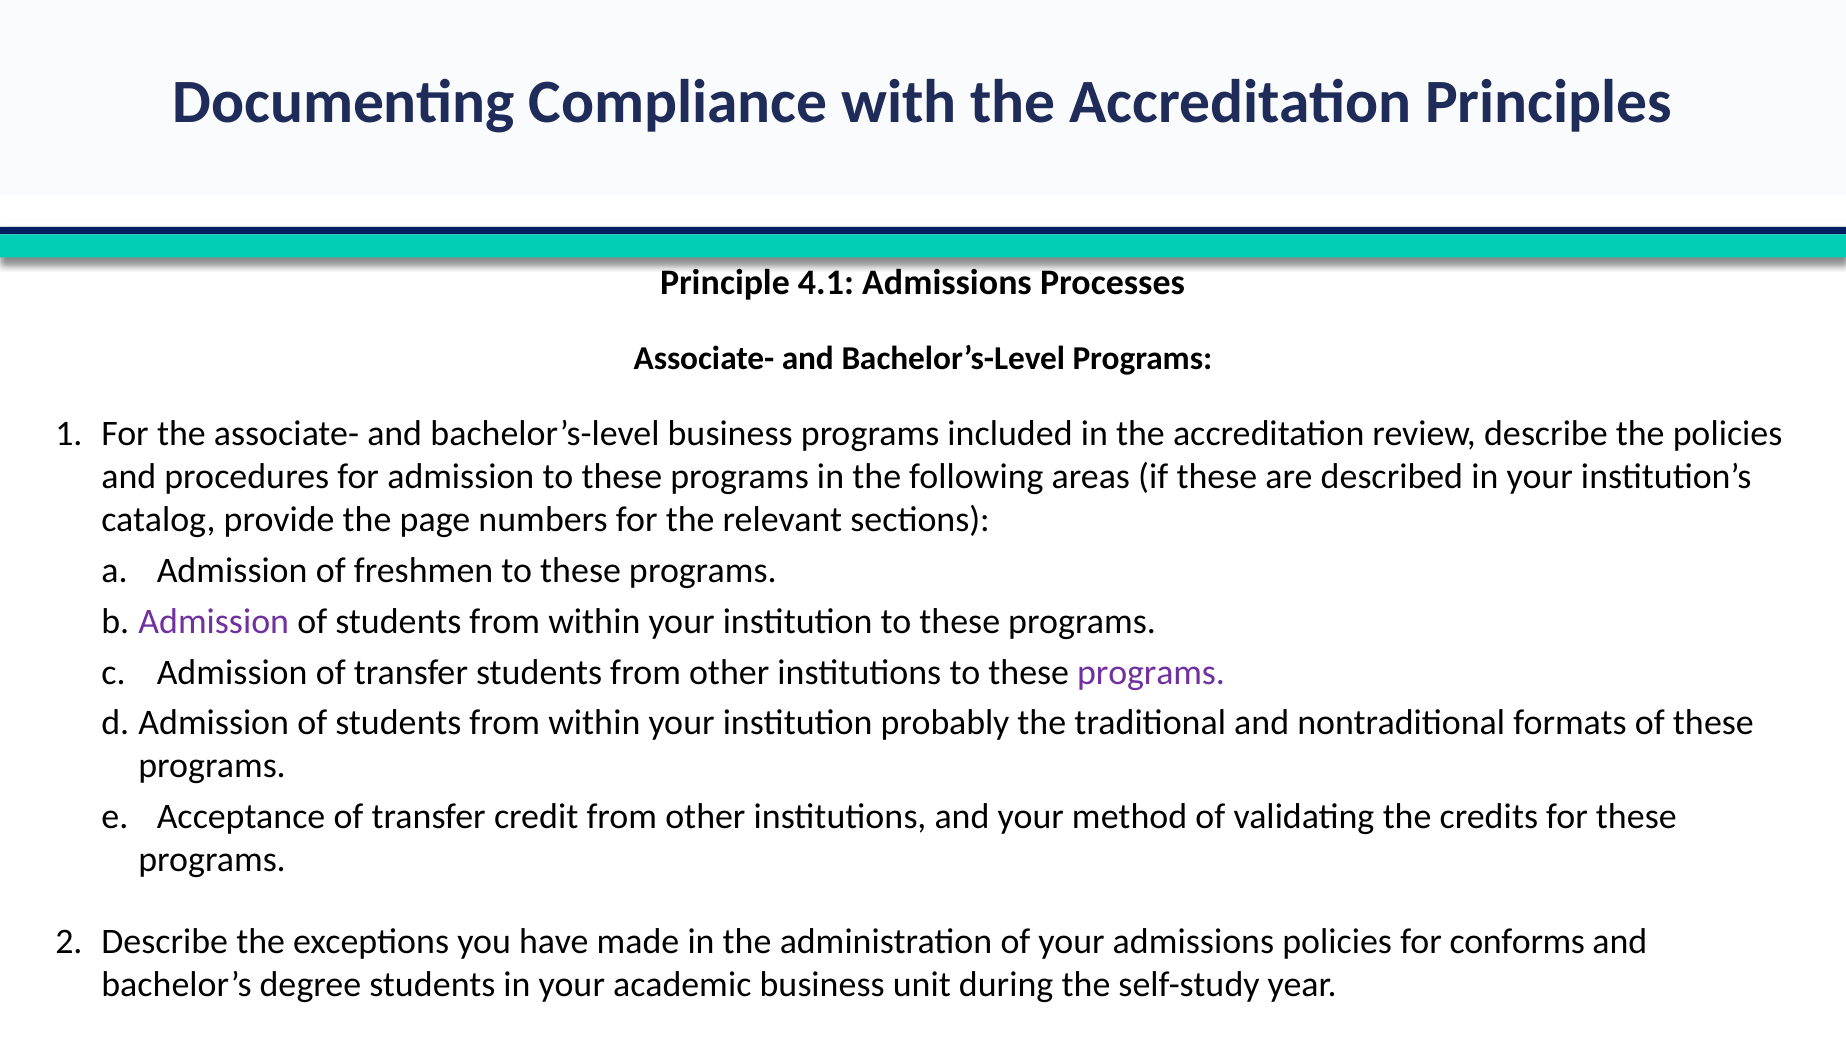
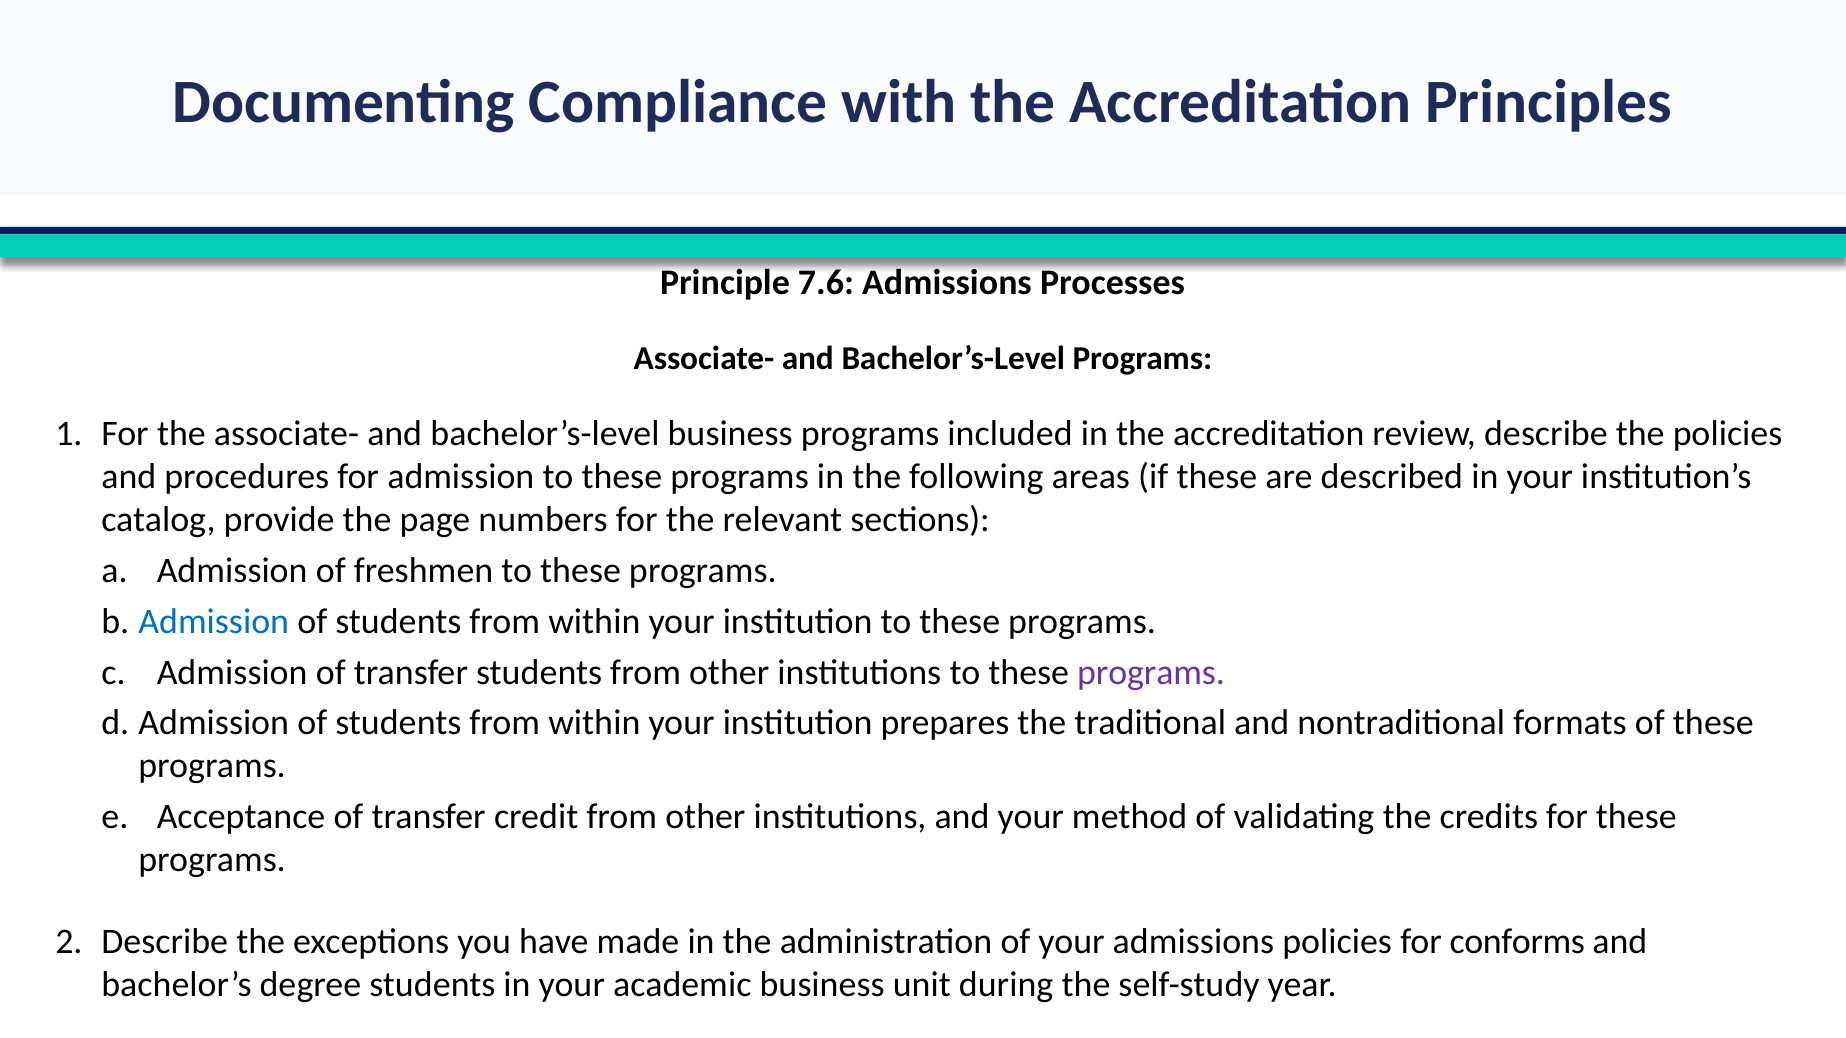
4.1: 4.1 -> 7.6
Admission at (214, 622) colour: purple -> blue
probably: probably -> prepares
